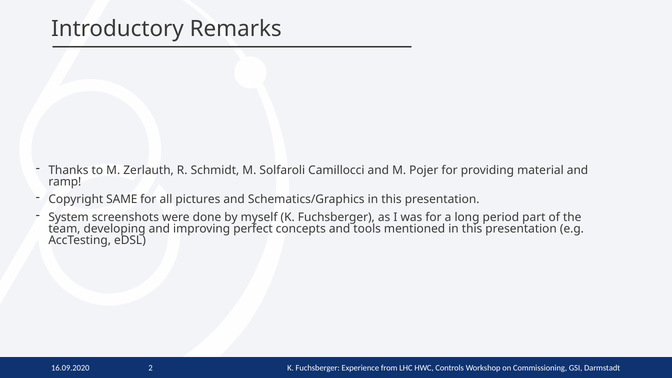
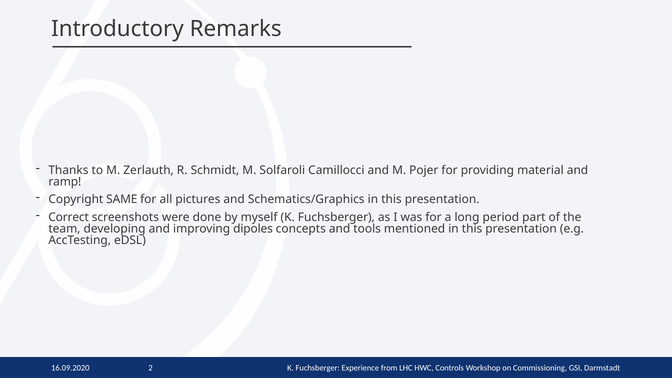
System: System -> Correct
perfect: perfect -> dipoles
